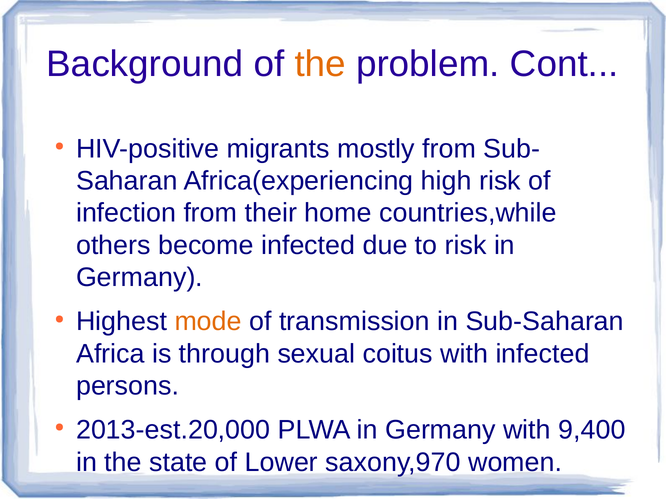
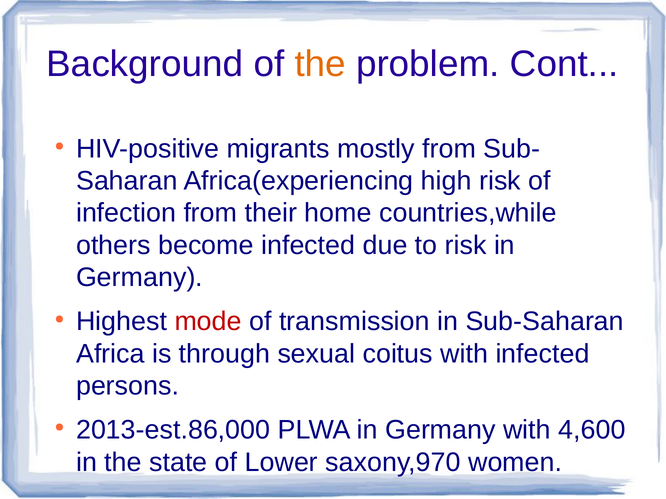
mode colour: orange -> red
2013-est.20,000: 2013-est.20,000 -> 2013-est.86,000
9,400: 9,400 -> 4,600
